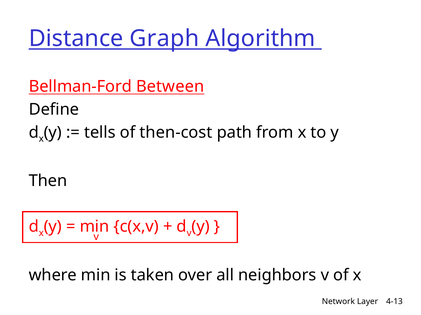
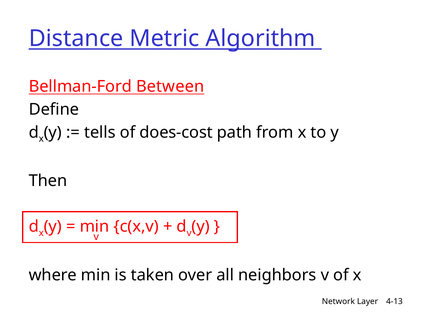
Graph: Graph -> Metric
then-cost: then-cost -> does-cost
